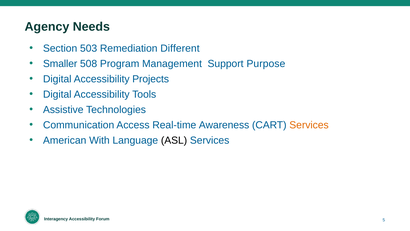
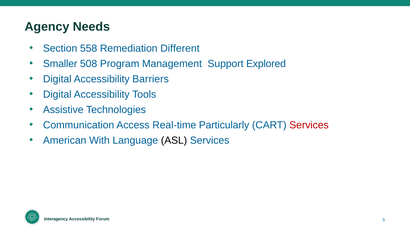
503: 503 -> 558
Purpose: Purpose -> Explored
Projects: Projects -> Barriers
Awareness: Awareness -> Particularly
Services at (309, 125) colour: orange -> red
